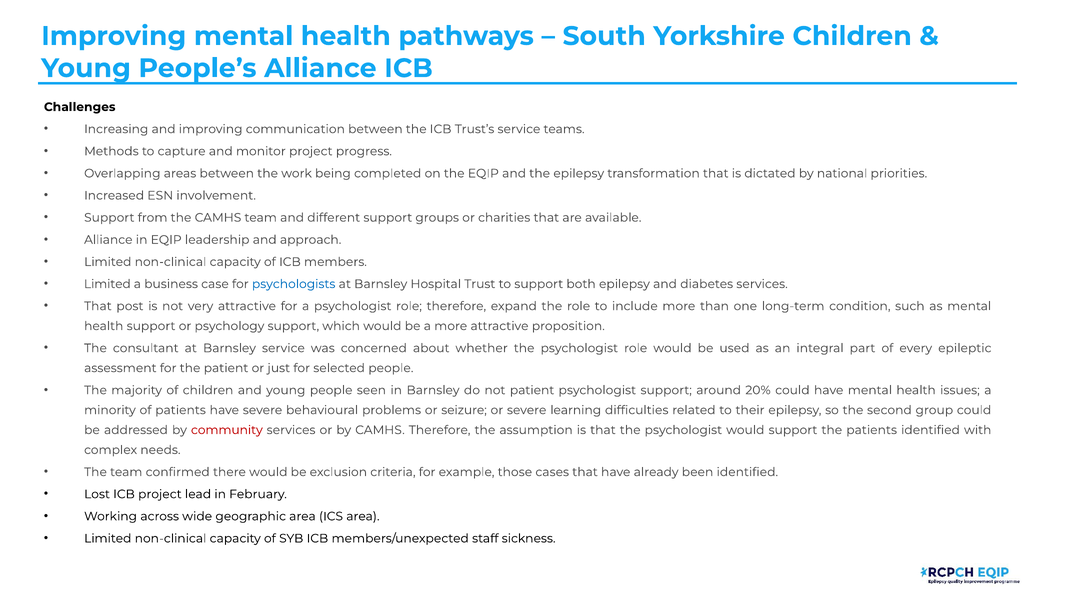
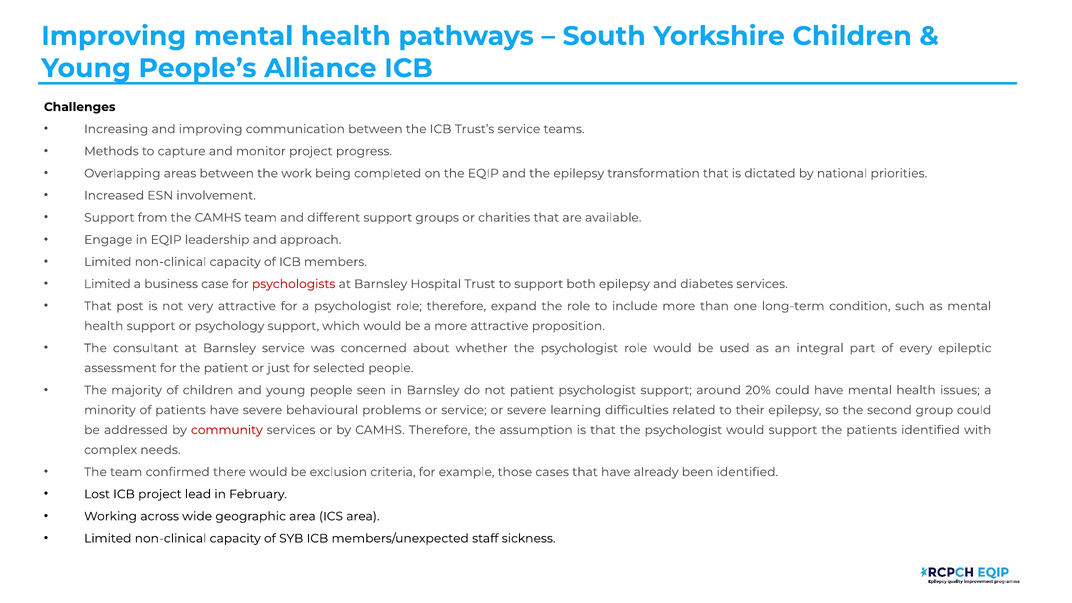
Alliance at (108, 240): Alliance -> Engage
psychologists colour: blue -> red
or seizure: seizure -> service
